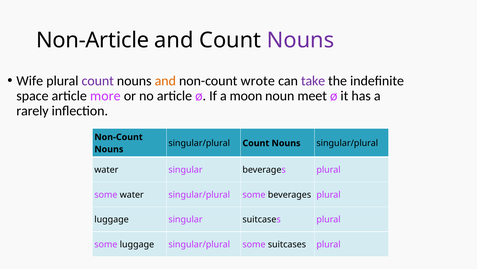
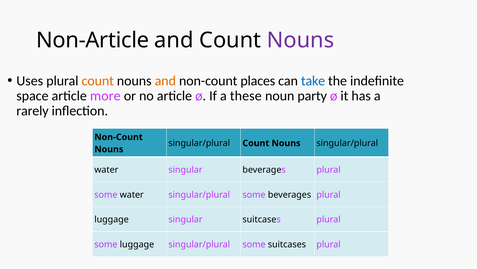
Wife: Wife -> Uses
count at (98, 81) colour: purple -> orange
wrote: wrote -> places
take colour: purple -> blue
moon: moon -> these
meet: meet -> party
